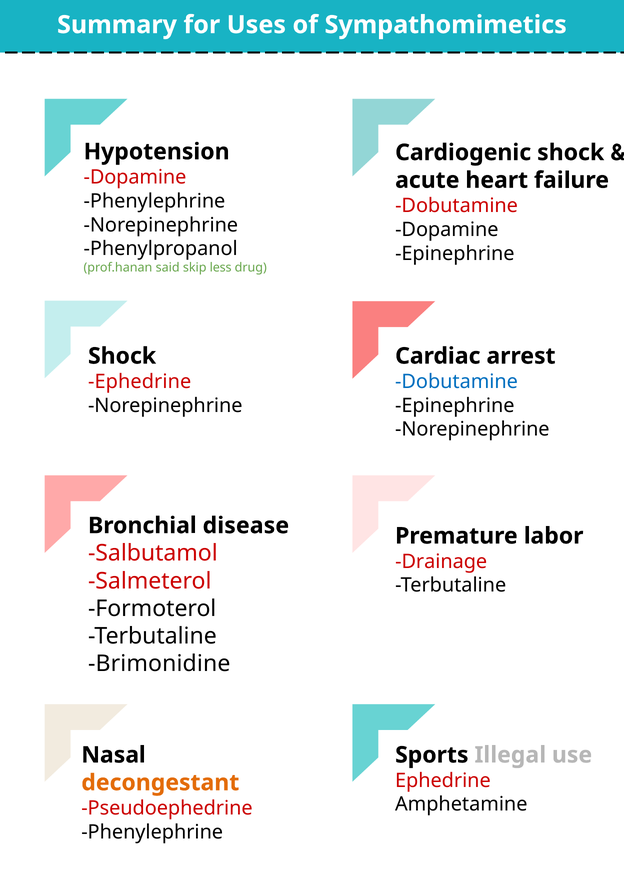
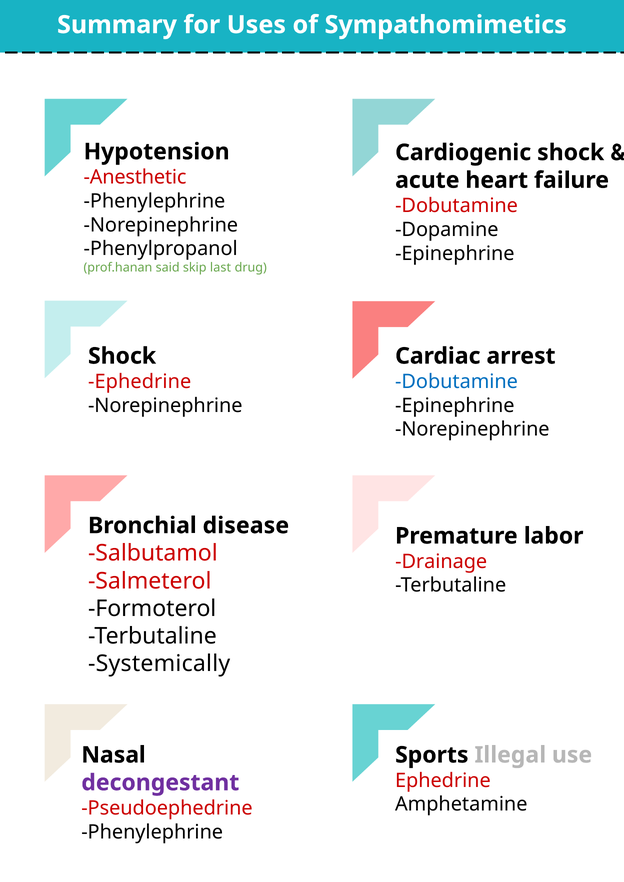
Dopamine at (135, 177): Dopamine -> Anesthetic
less: less -> last
Brimonidine: Brimonidine -> Systemically
decongestant colour: orange -> purple
